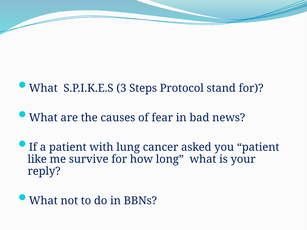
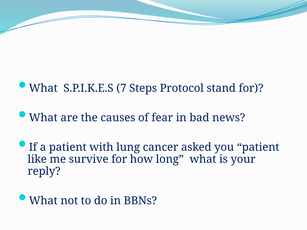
3: 3 -> 7
